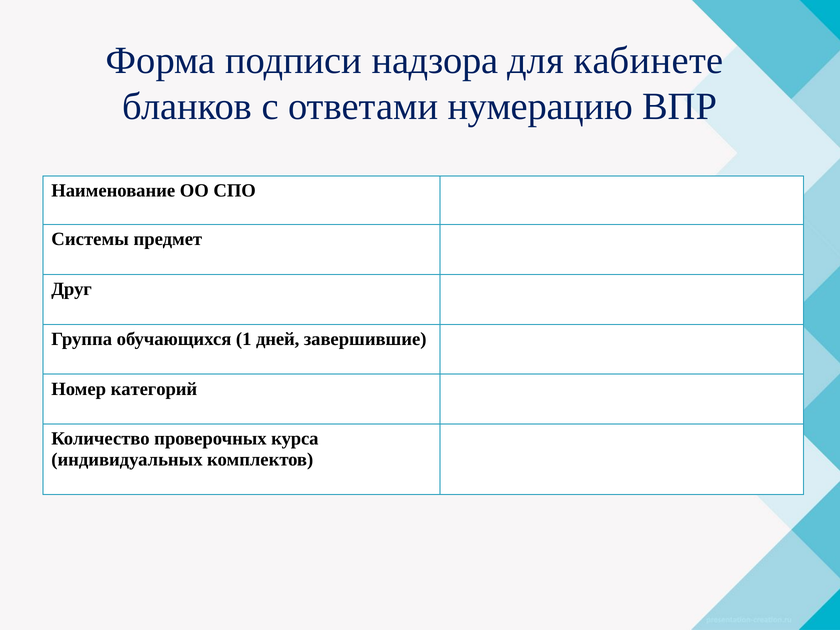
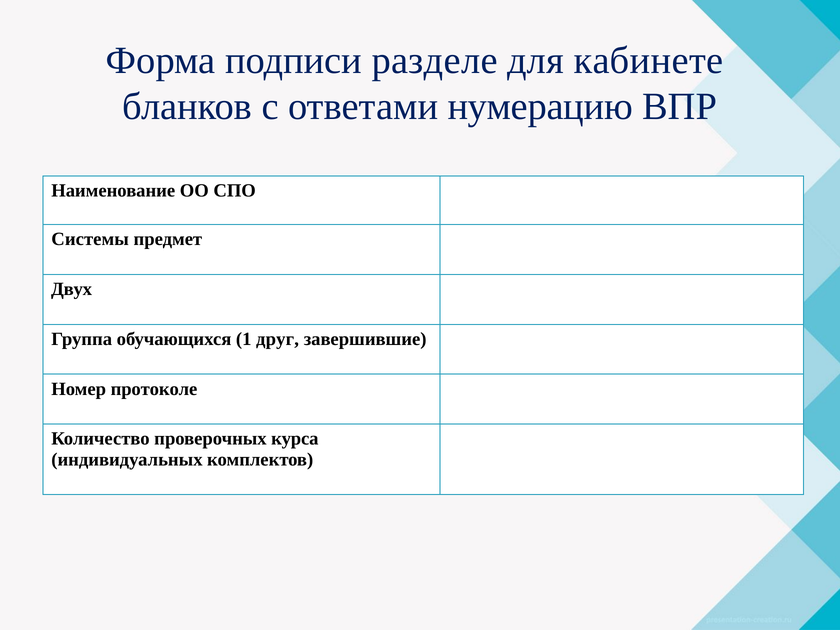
надзора: надзора -> разделе
Друг: Друг -> Двух
дней: дней -> друг
категорий: категорий -> протоколе
